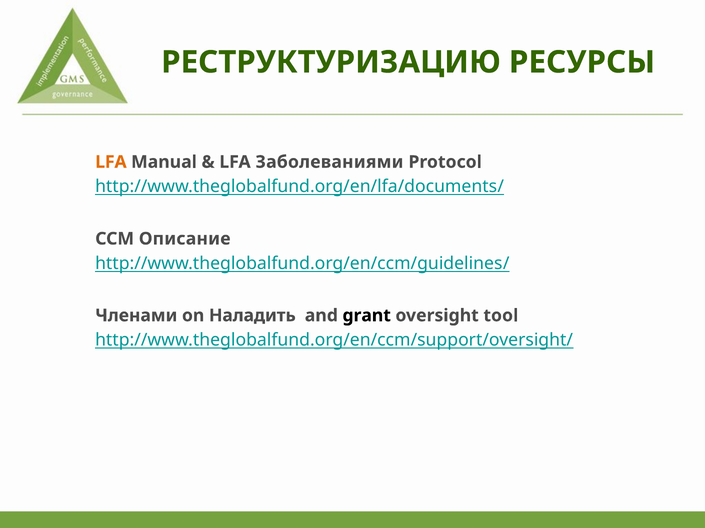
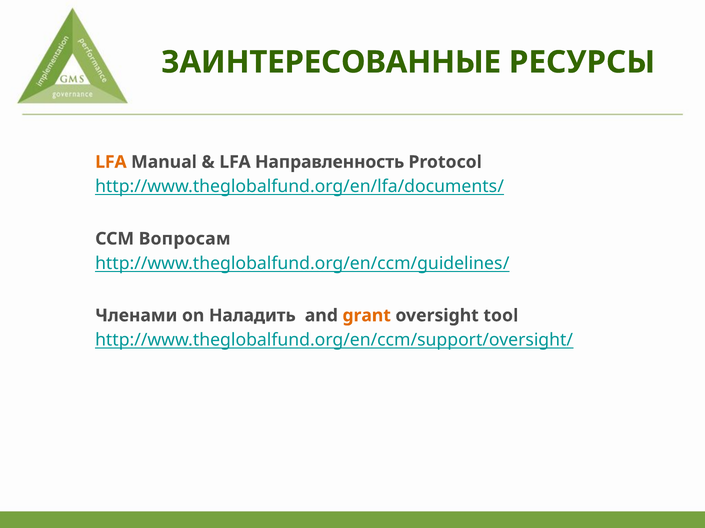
РЕСТРУКТУРИЗАЦИЮ: РЕСТРУКТУРИЗАЦИЮ -> ЗАИНТЕРЕСОВАННЫЕ
Заболеваниями: Заболеваниями -> Направленность
Описание: Описание -> Вопросам
grant colour: black -> orange
